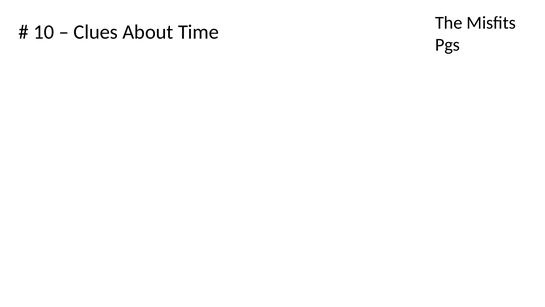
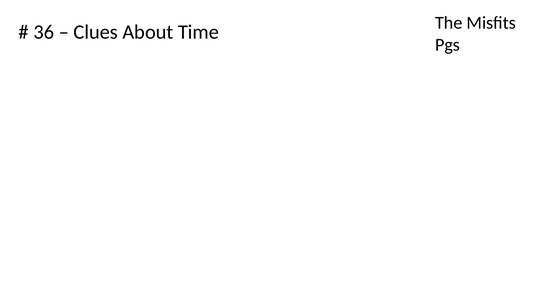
10: 10 -> 36
